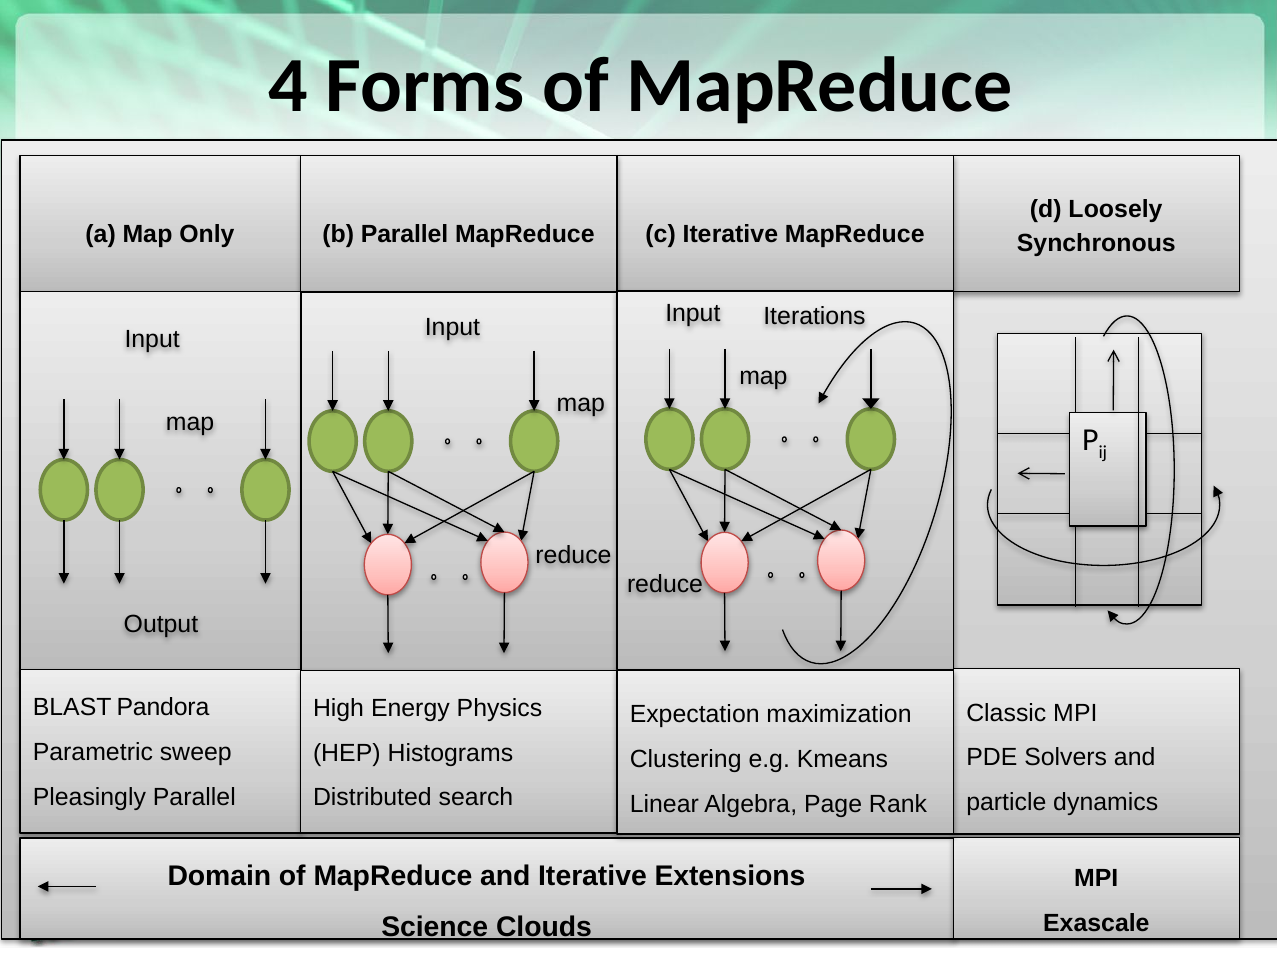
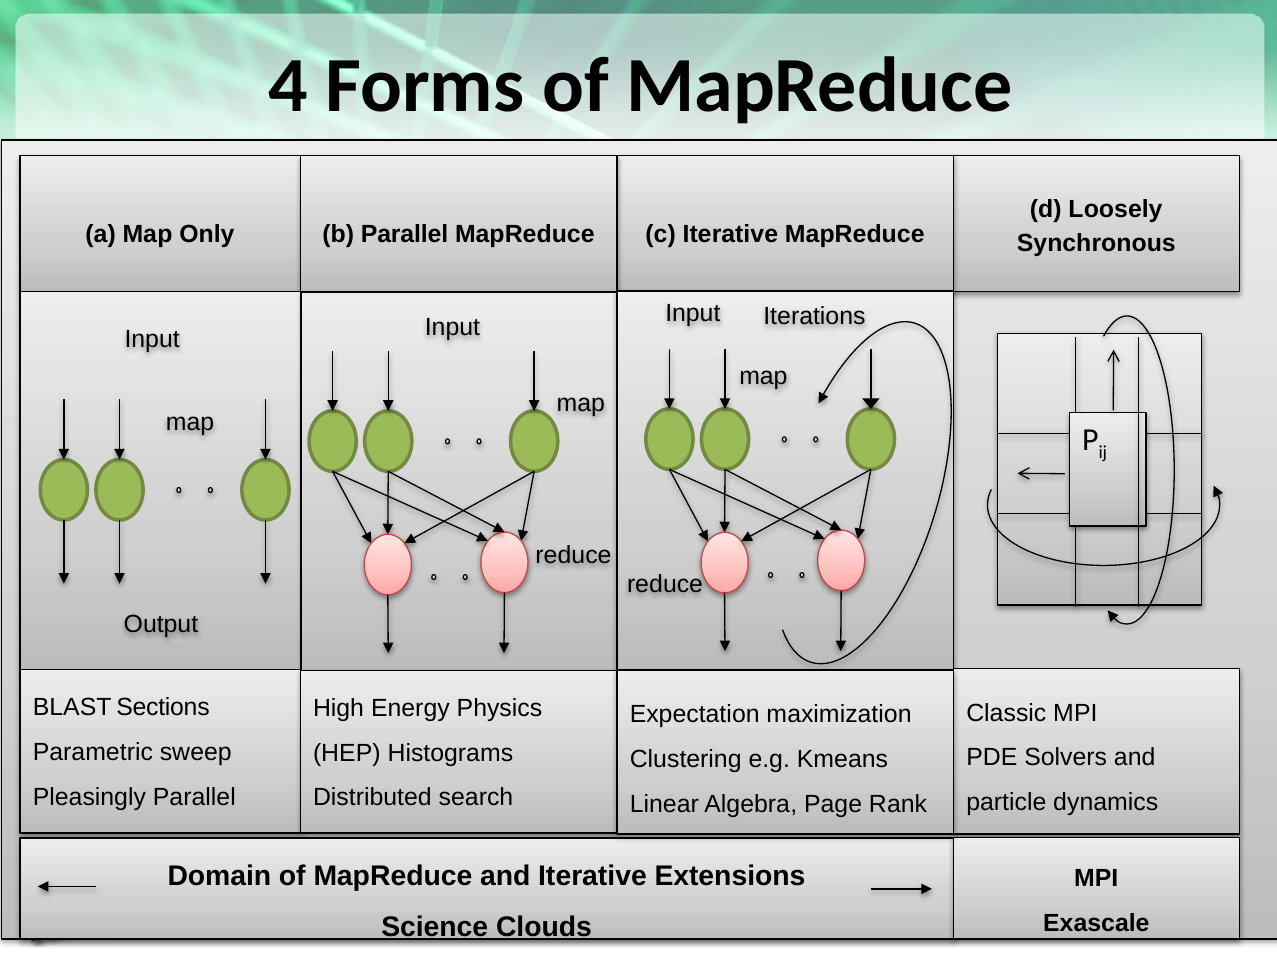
Pandora: Pandora -> Sections
